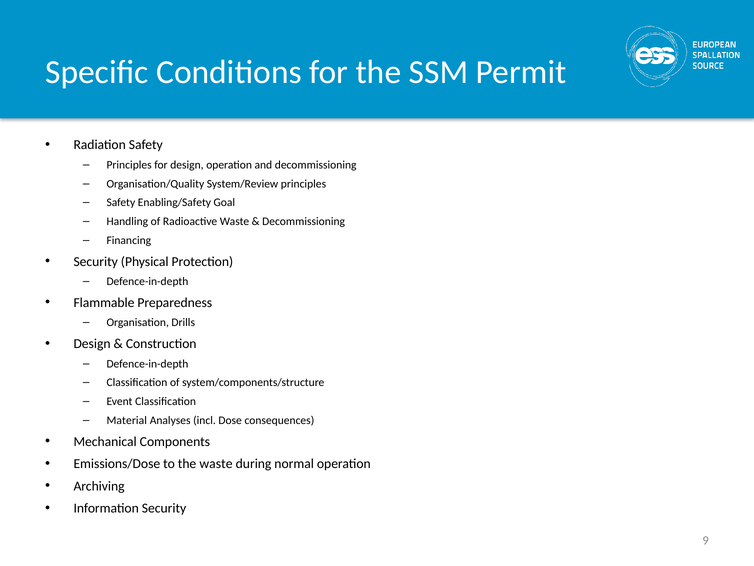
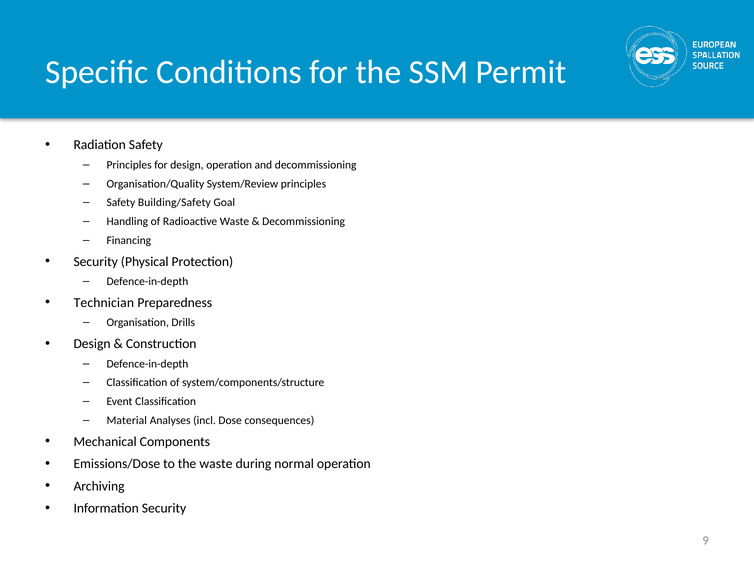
Enabling/Safety: Enabling/Safety -> Building/Safety
Flammable: Flammable -> Technician
